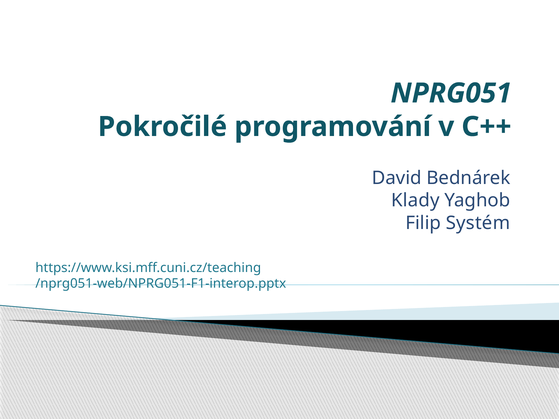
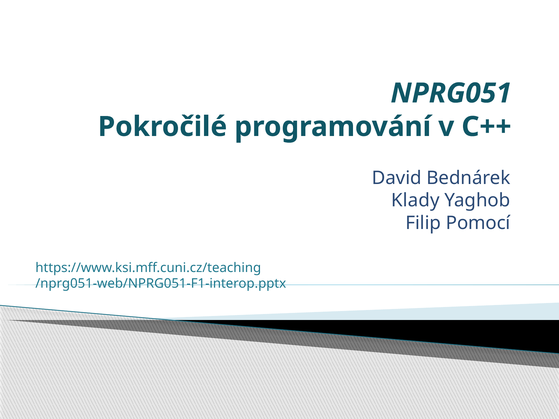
Systém: Systém -> Pomocí
